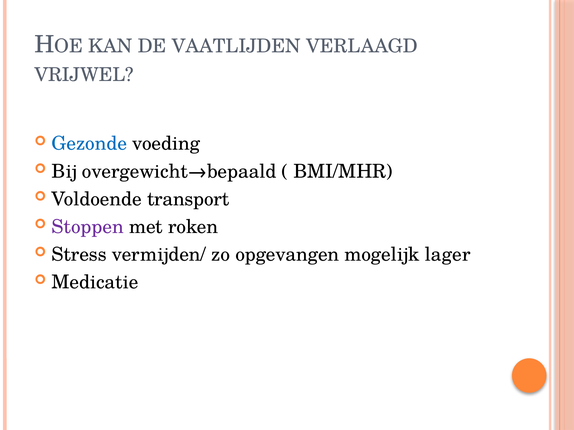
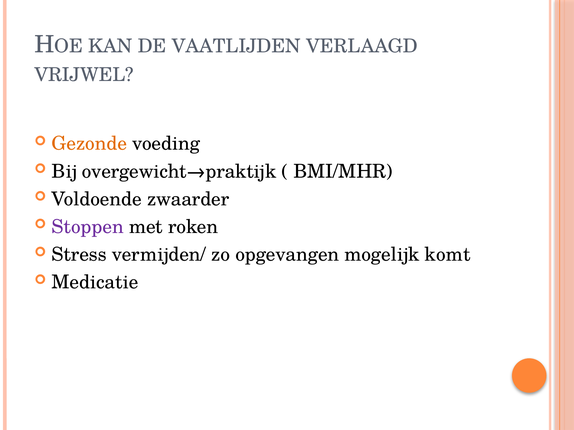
Gezonde colour: blue -> orange
overgewicht→bepaald: overgewicht→bepaald -> overgewicht→praktijk
transport: transport -> zwaarder
lager: lager -> komt
